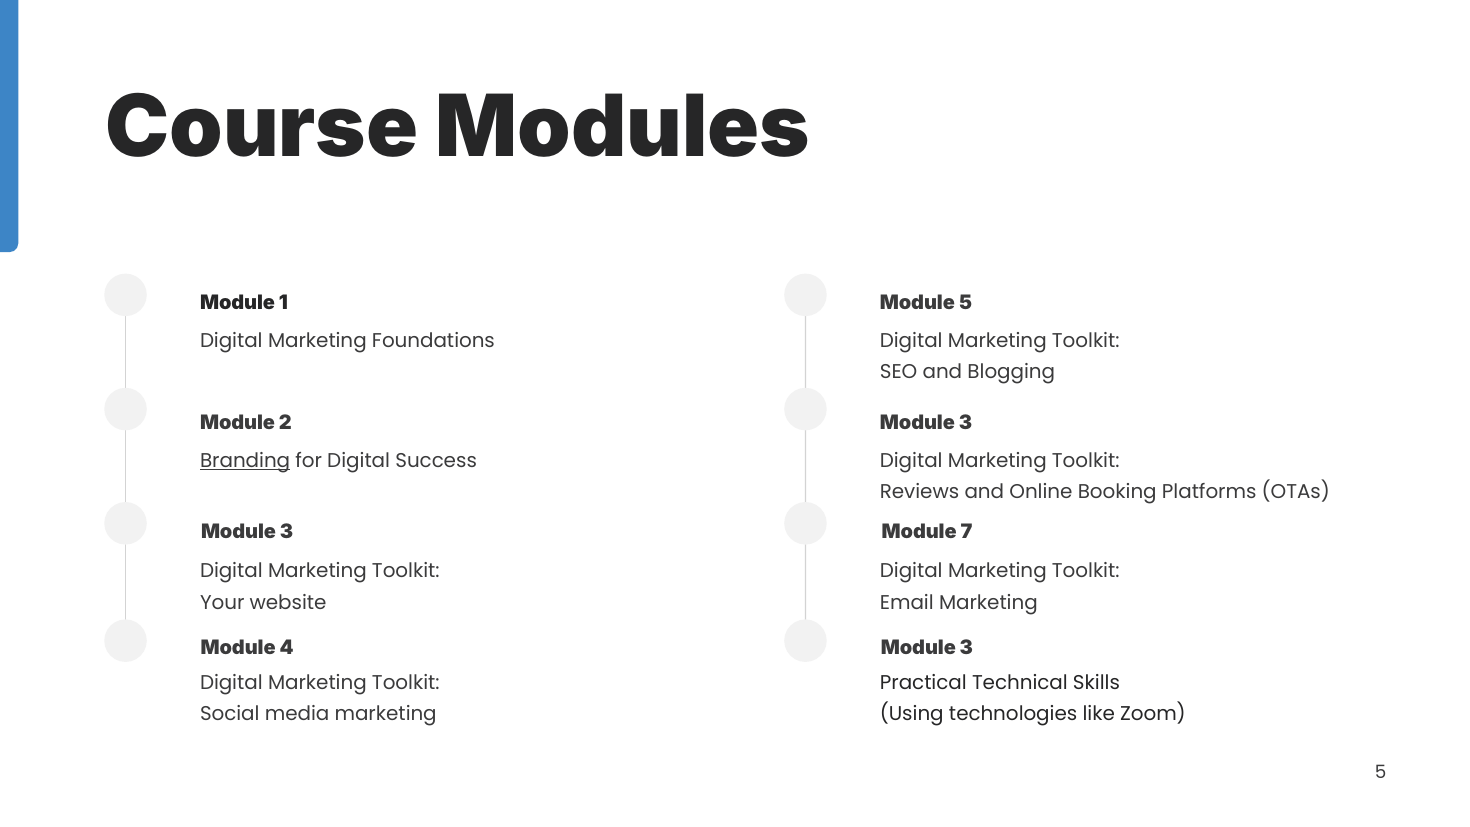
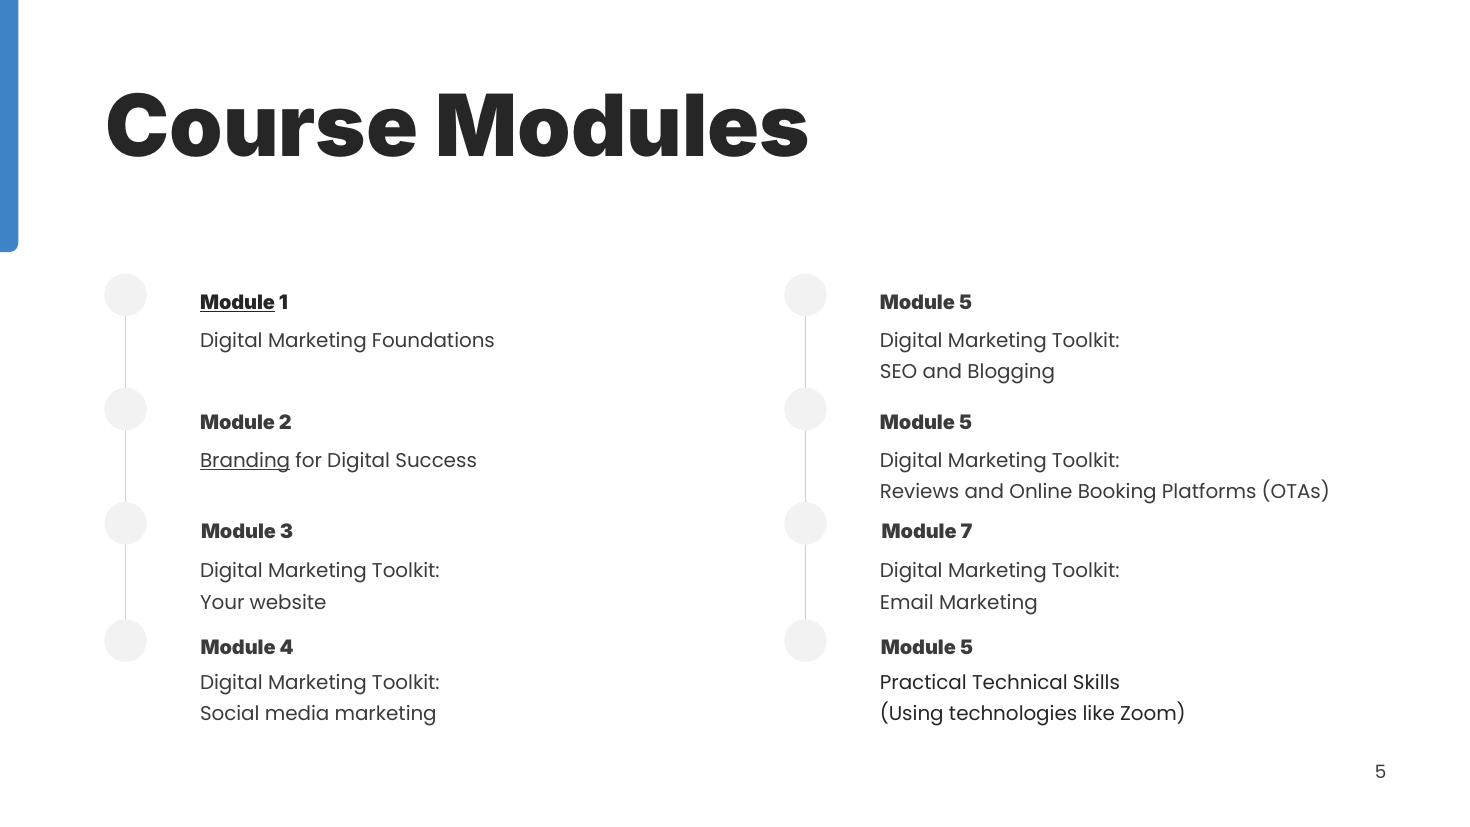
Module at (238, 303) underline: none -> present
3 at (965, 423): 3 -> 5
3 at (966, 648): 3 -> 5
